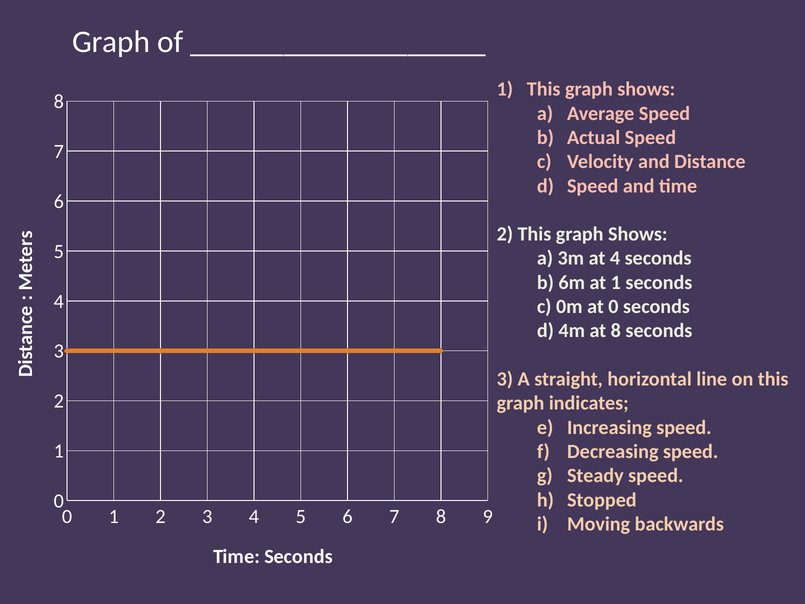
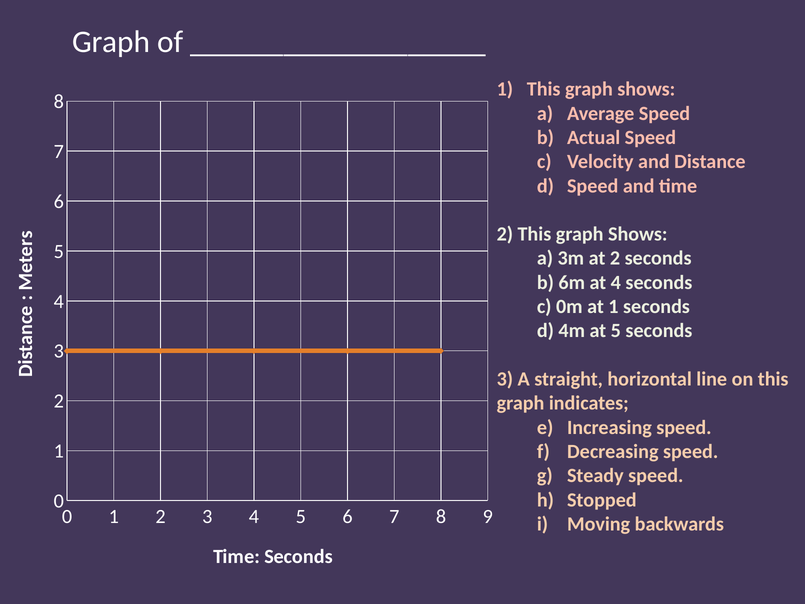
at 4: 4 -> 2
at 1: 1 -> 4
at 0: 0 -> 1
at 8: 8 -> 5
